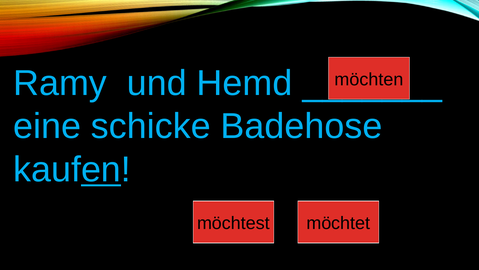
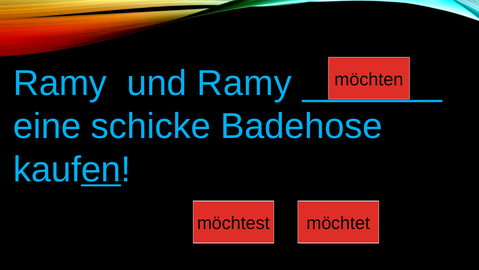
und Hemd: Hemd -> Ramy
